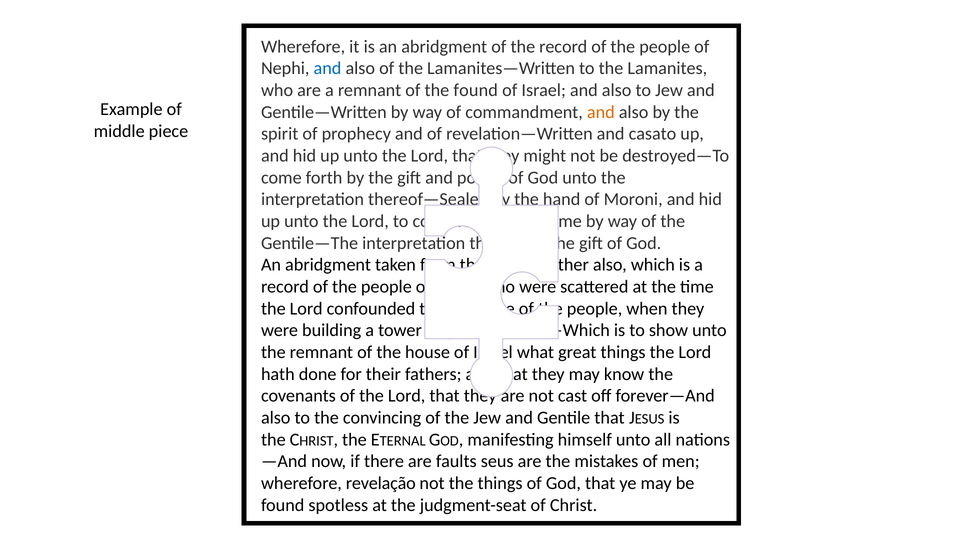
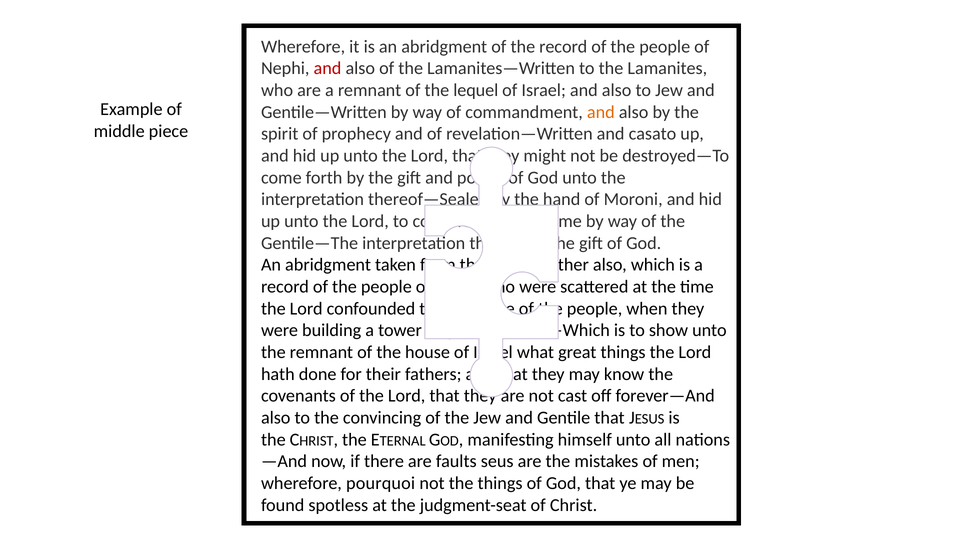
and at (327, 68) colour: blue -> red
the found: found -> lequel
revelação: revelação -> pourquoi
